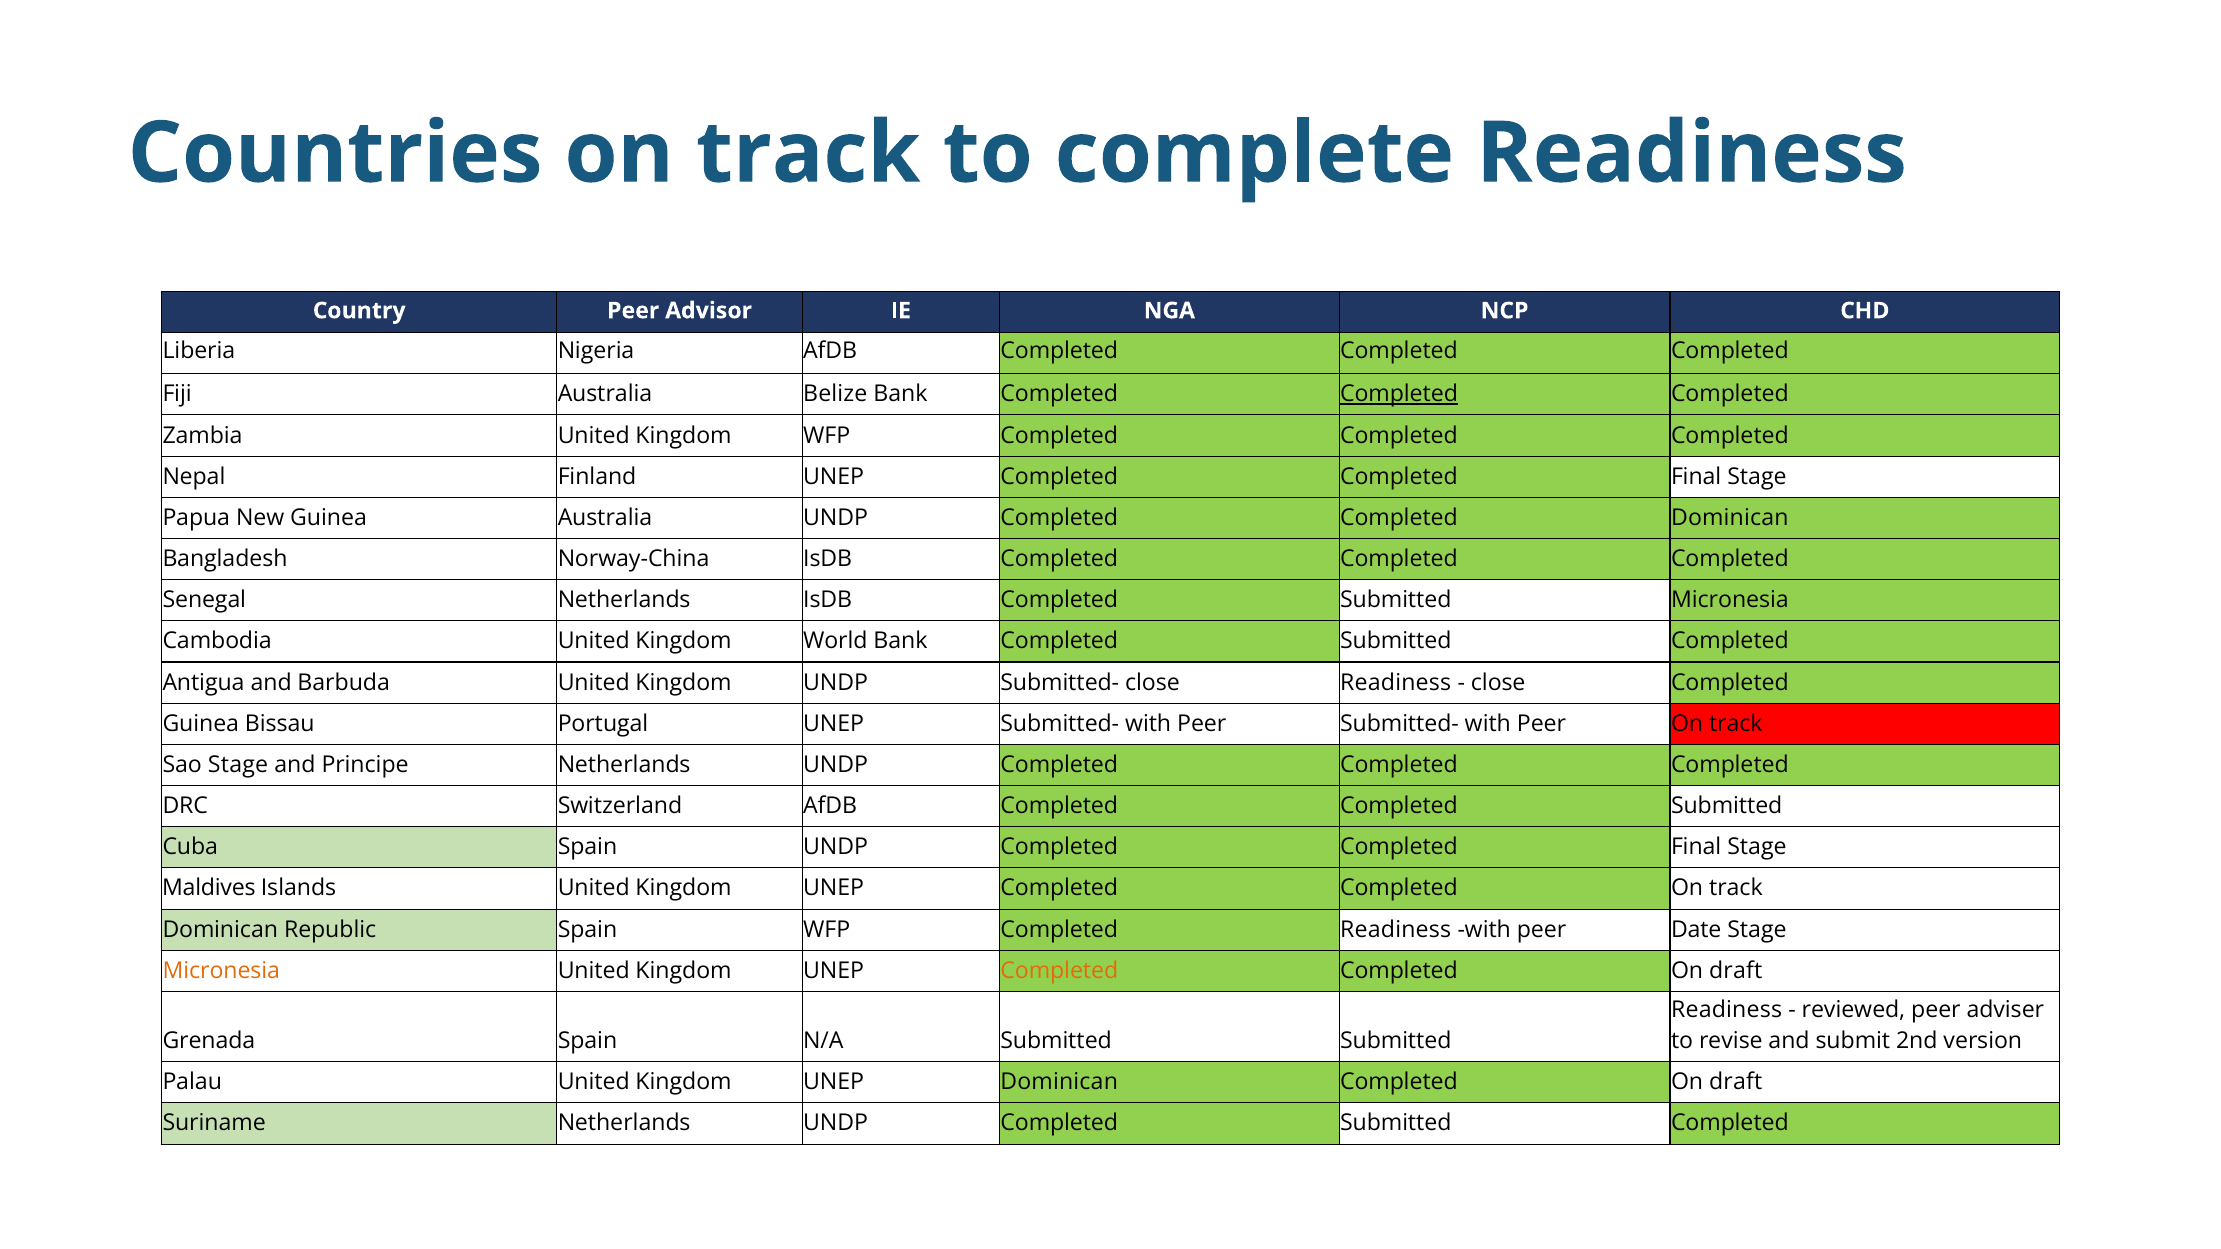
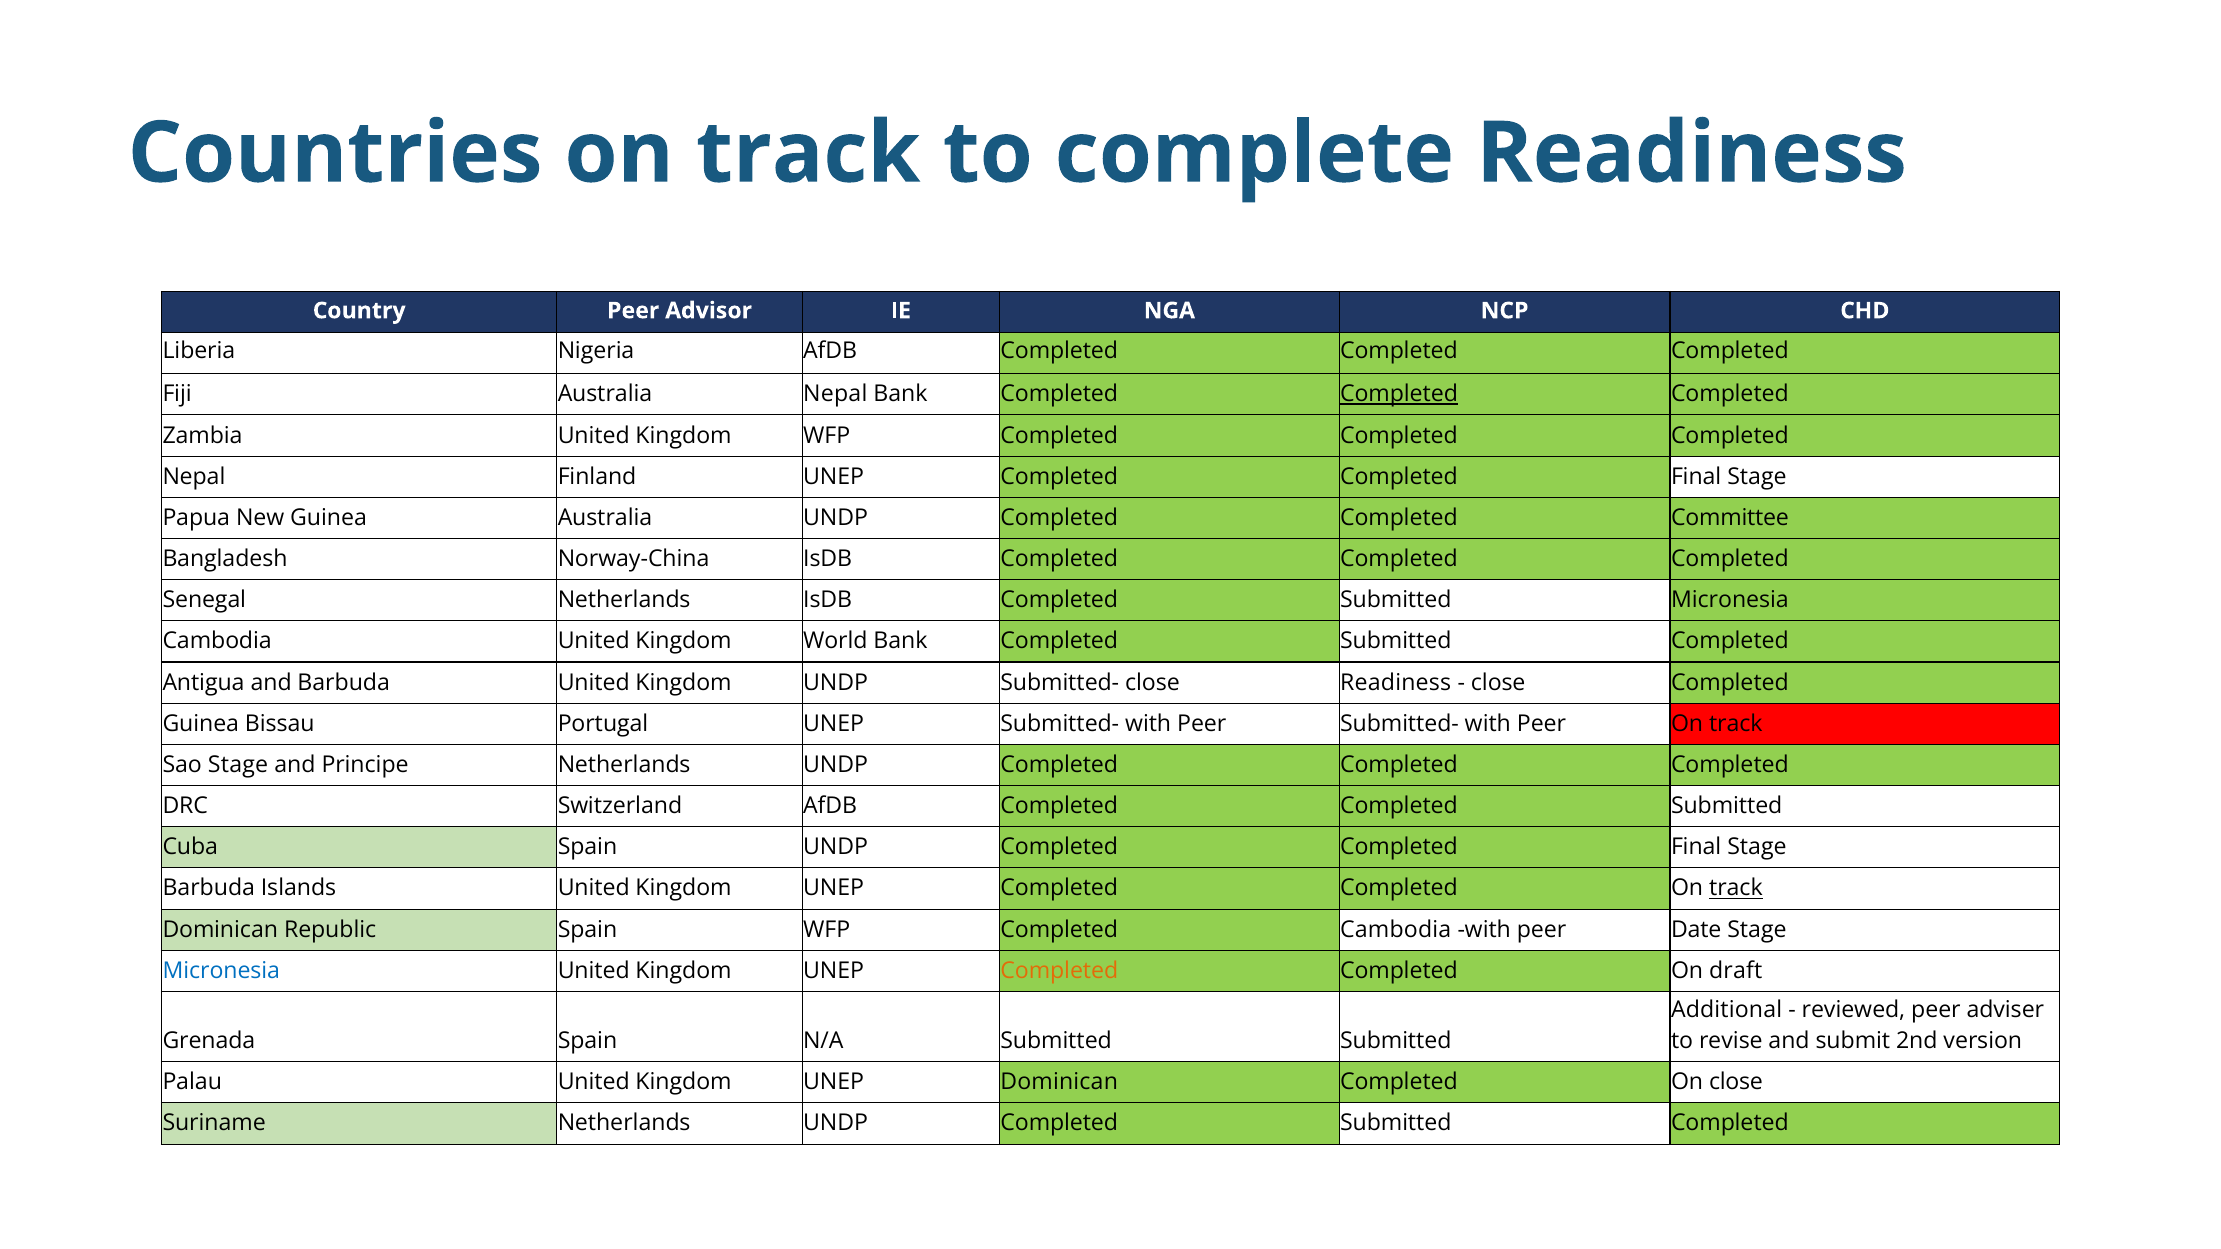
Australia Belize: Belize -> Nepal
Completed Dominican: Dominican -> Committee
Maldives at (209, 889): Maldives -> Barbuda
track at (1736, 889) underline: none -> present
Completed Readiness: Readiness -> Cambodia
Micronesia at (221, 971) colour: orange -> blue
Readiness at (1727, 1010): Readiness -> Additional
draft at (1736, 1082): draft -> close
